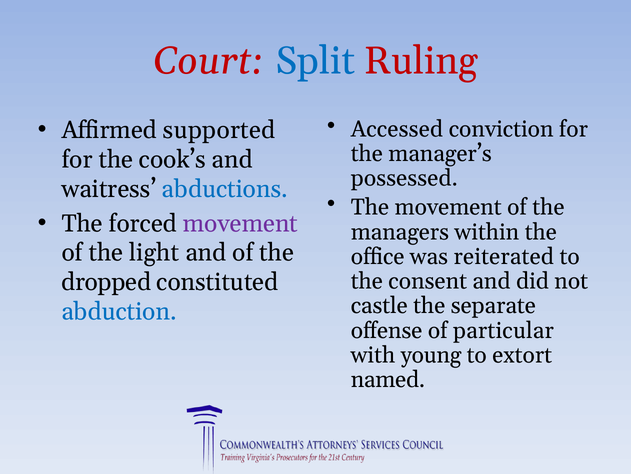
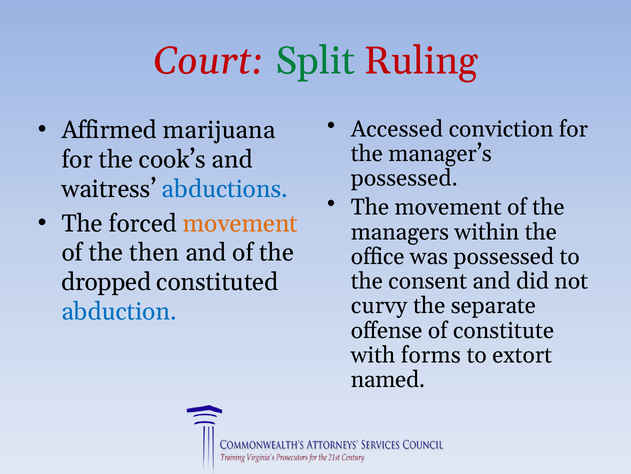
Split colour: blue -> green
supported: supported -> marijuana
movement at (240, 223) colour: purple -> orange
light: light -> then
was reiterated: reiterated -> possessed
castle: castle -> curvy
particular: particular -> constitute
young: young -> forms
